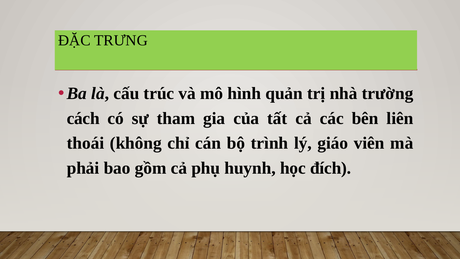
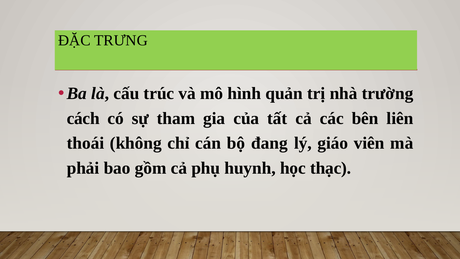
trình: trình -> đang
đích: đích -> thạc
